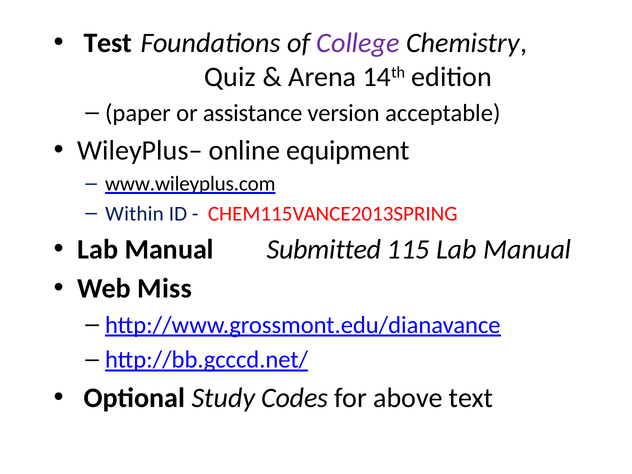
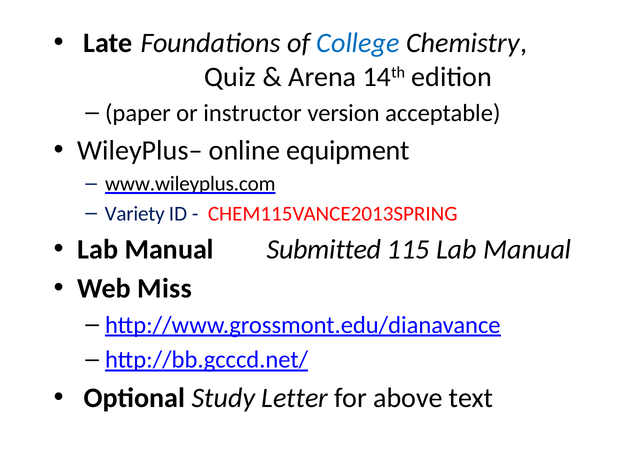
Test: Test -> Late
College colour: purple -> blue
assistance: assistance -> instructor
Within: Within -> Variety
Codes: Codes -> Letter
